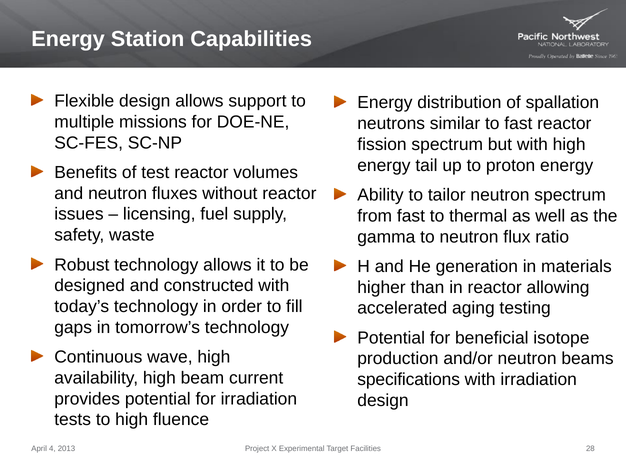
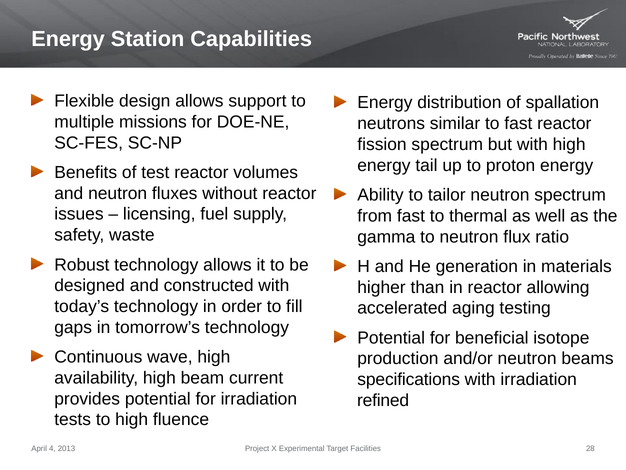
design at (383, 400): design -> refined
